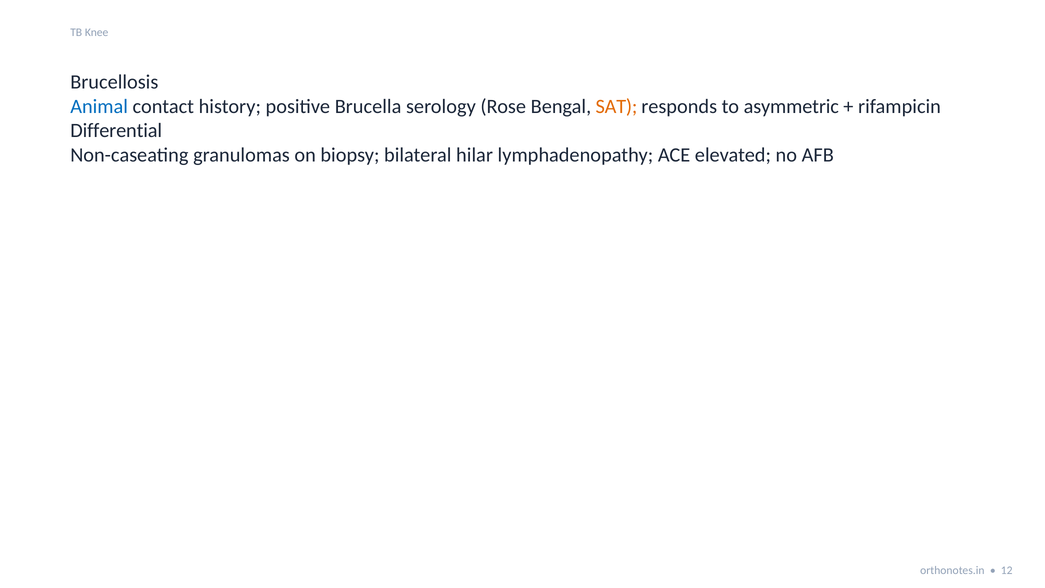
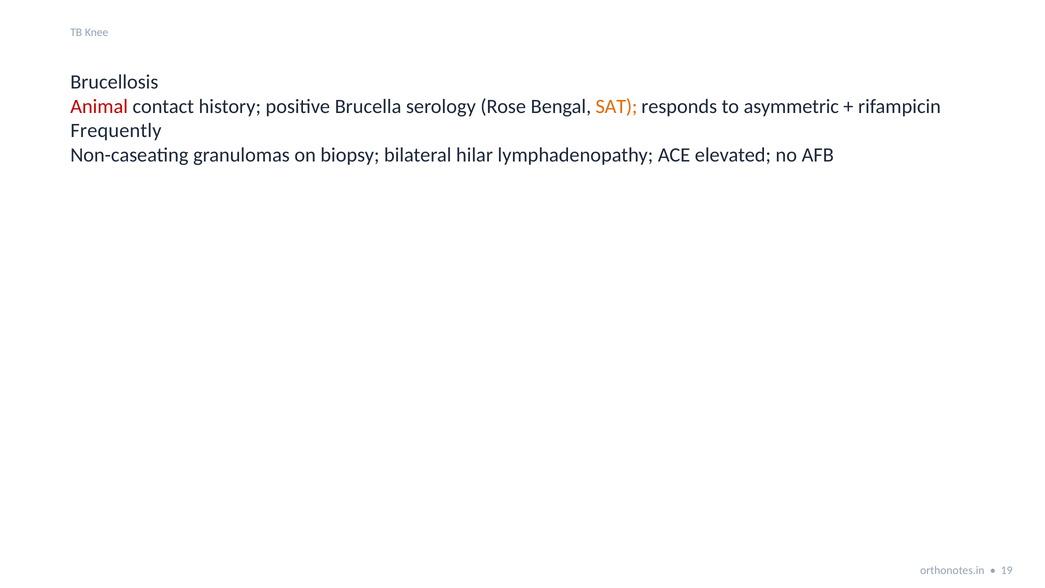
Animal colour: blue -> red
Differential: Differential -> Frequently
12: 12 -> 19
